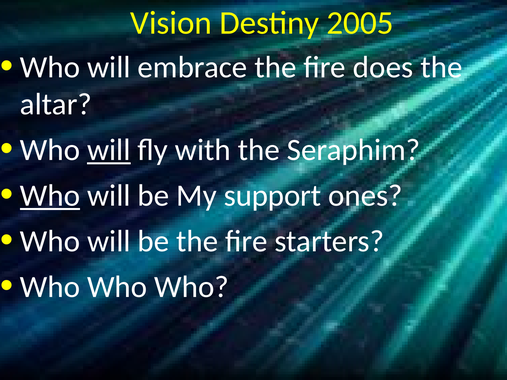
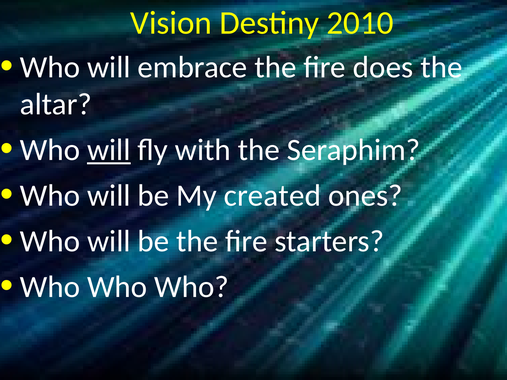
2005: 2005 -> 2010
Who at (50, 196) underline: present -> none
support: support -> created
